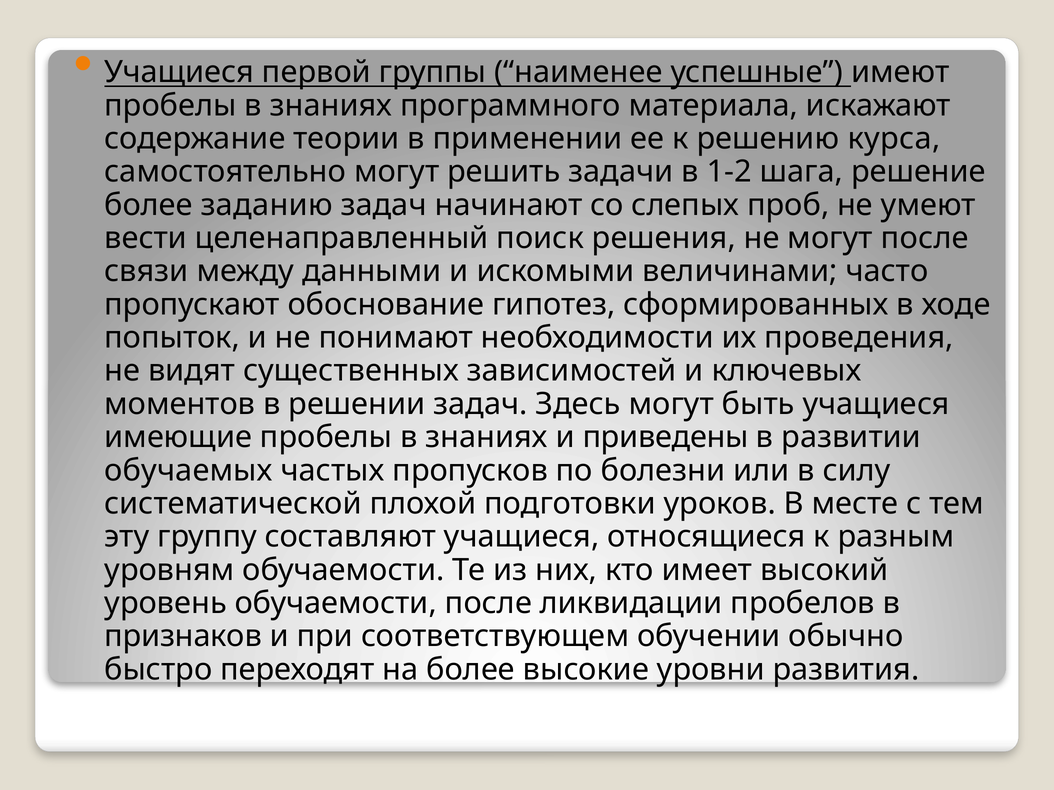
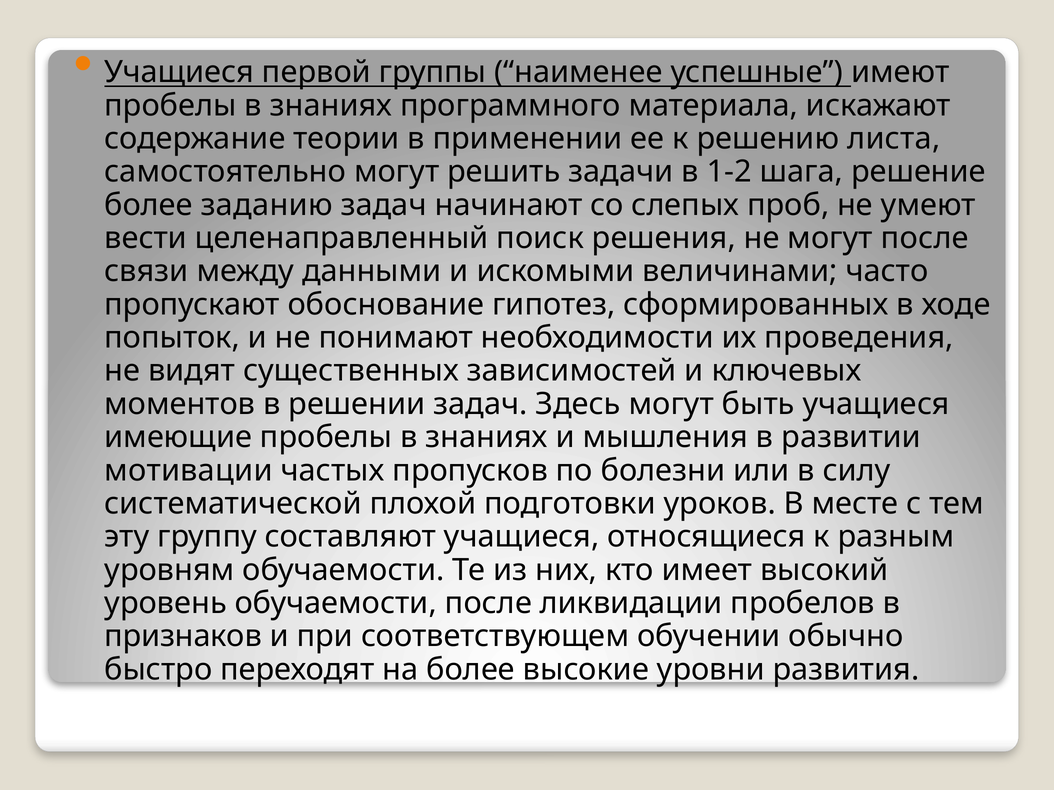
курса: курса -> листа
приведены: приведены -> мышления
обучаемых: обучаемых -> мотивации
